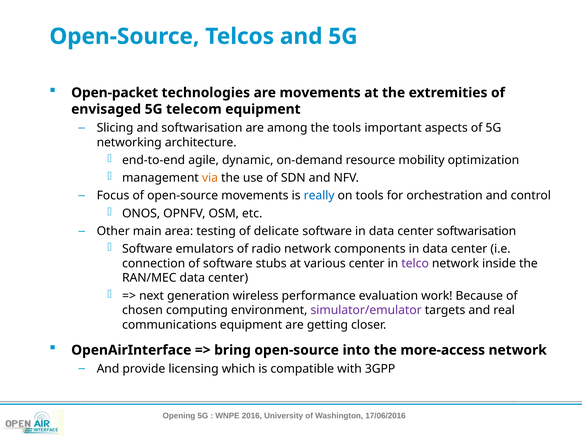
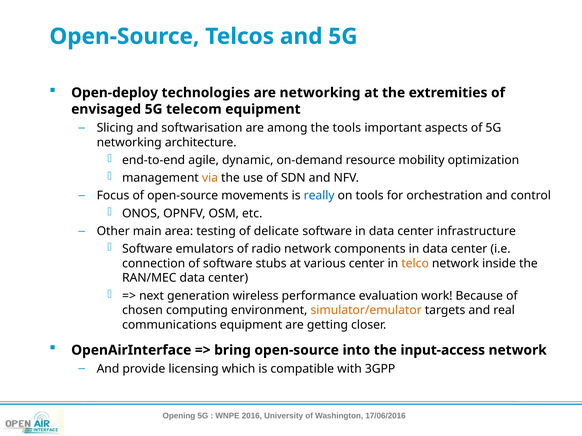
Open-packet: Open-packet -> Open-deploy
are movements: movements -> networking
center softwarisation: softwarisation -> infrastructure
telco colour: purple -> orange
simulator/emulator colour: purple -> orange
more-access: more-access -> input-access
